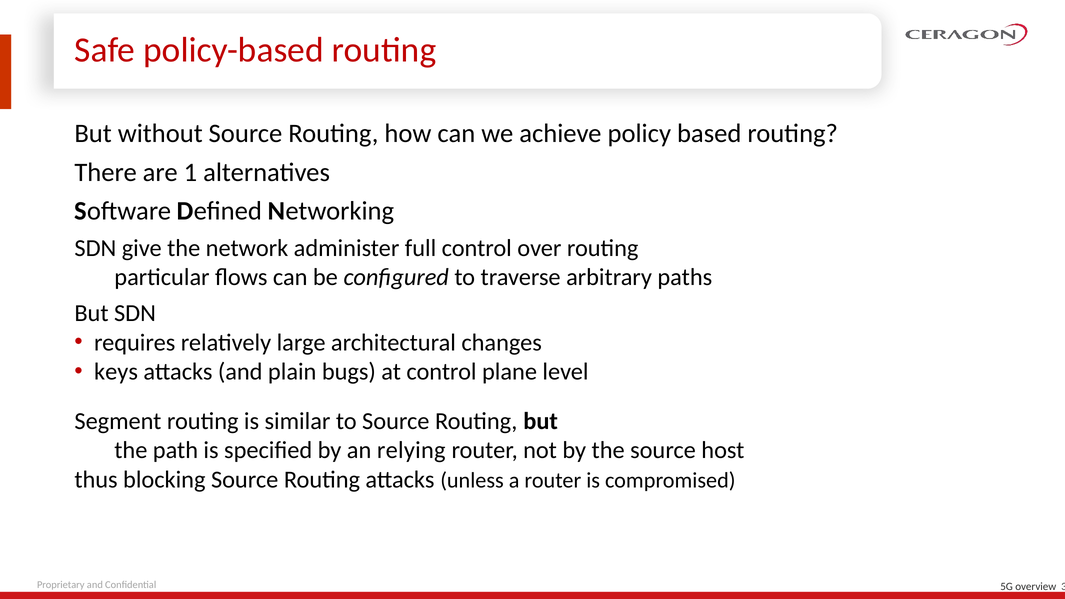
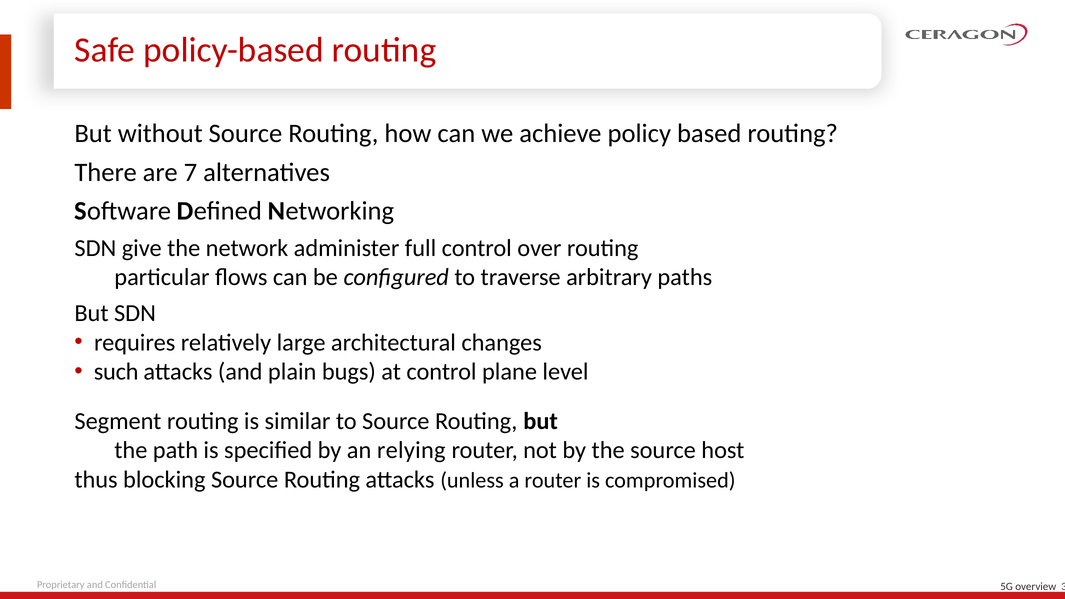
1: 1 -> 7
keys: keys -> such
